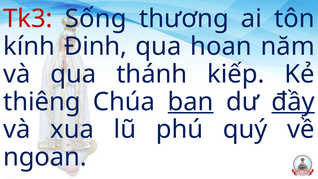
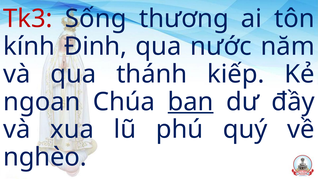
hoan: hoan -> nước
thiêng: thiêng -> ngoan
đầy underline: present -> none
ngoan: ngoan -> nghèo
